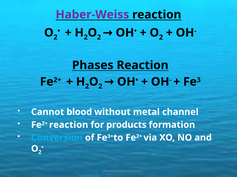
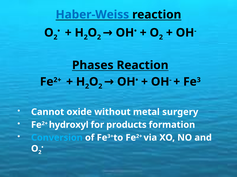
Haber-Weiss colour: purple -> blue
blood: blood -> oxide
channel: channel -> surgery
reaction at (69, 125): reaction -> hydroxyl
